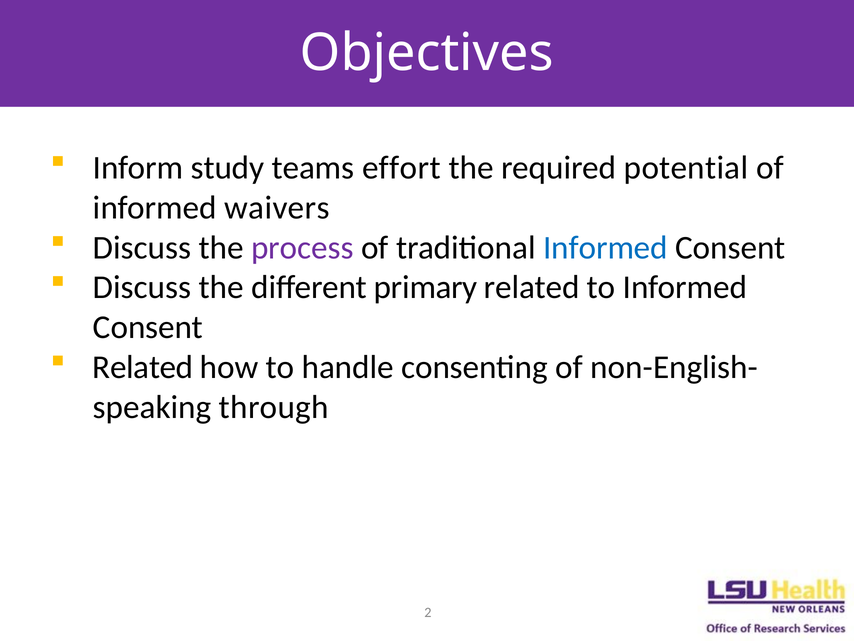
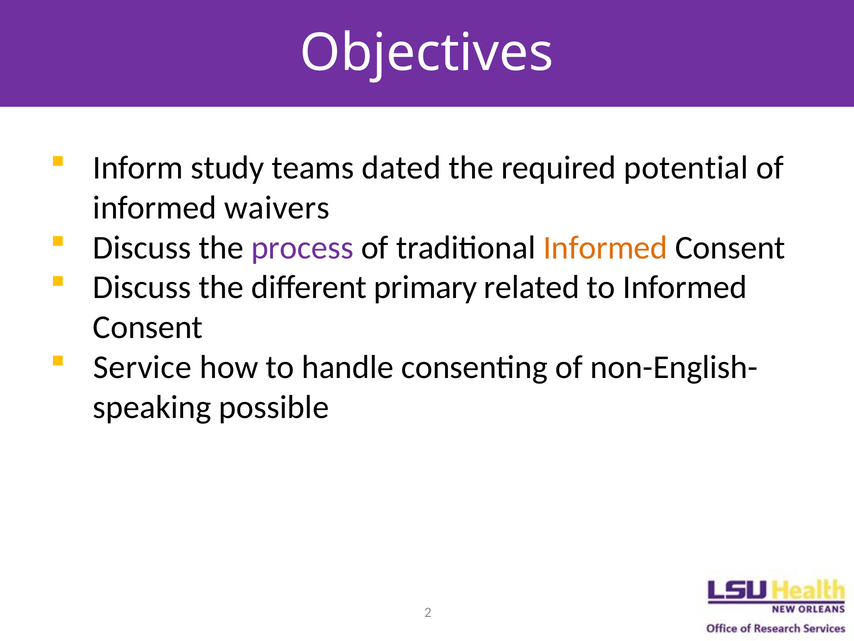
effort: effort -> dated
Informed at (606, 247) colour: blue -> orange
Related at (143, 367): Related -> Service
through: through -> possible
